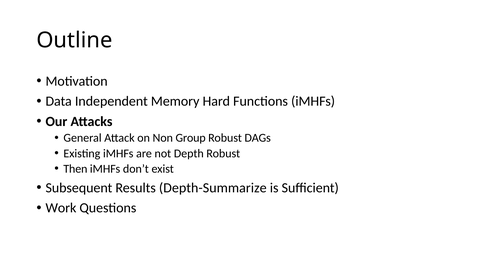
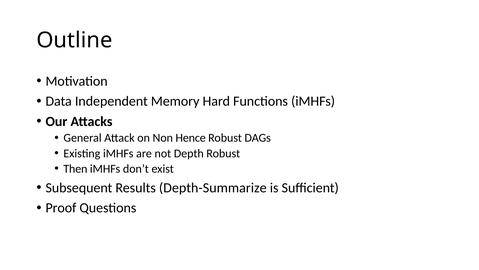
Group: Group -> Hence
Work: Work -> Proof
